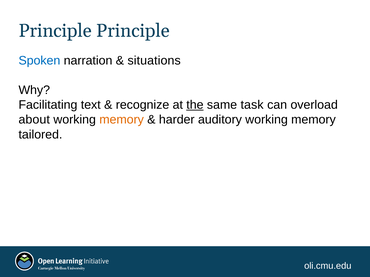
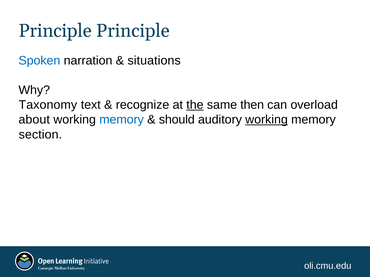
Facilitating: Facilitating -> Taxonomy
task: task -> then
memory at (122, 120) colour: orange -> blue
harder: harder -> should
working at (267, 120) underline: none -> present
tailored: tailored -> section
